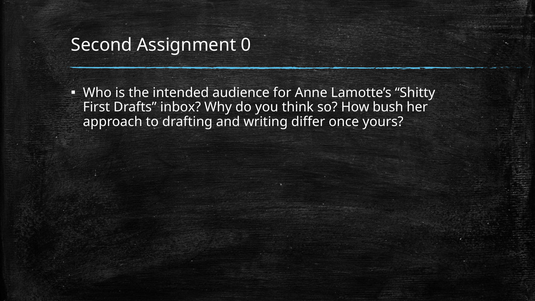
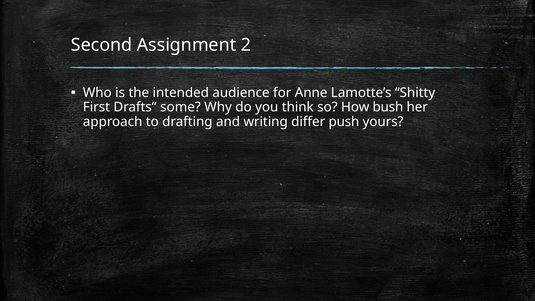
0: 0 -> 2
inbox: inbox -> some
once: once -> push
